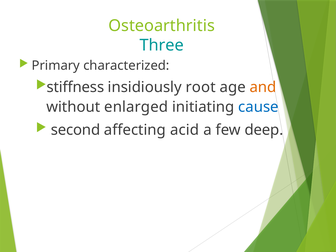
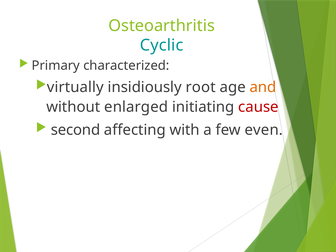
Three: Three -> Cyclic
stiffness: stiffness -> virtually
cause colour: blue -> red
acid: acid -> with
deep: deep -> even
